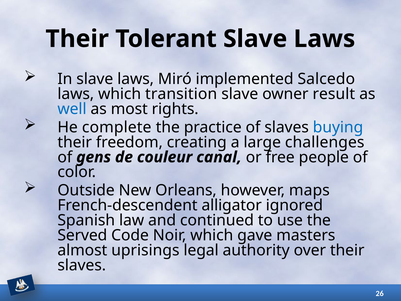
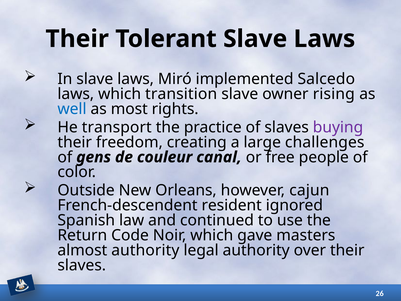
result: result -> rising
complete: complete -> transport
buying colour: blue -> purple
maps: maps -> cajun
alligator: alligator -> resident
Served: Served -> Return
almost uprisings: uprisings -> authority
